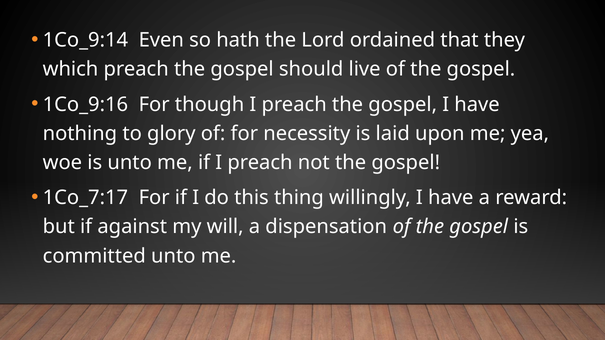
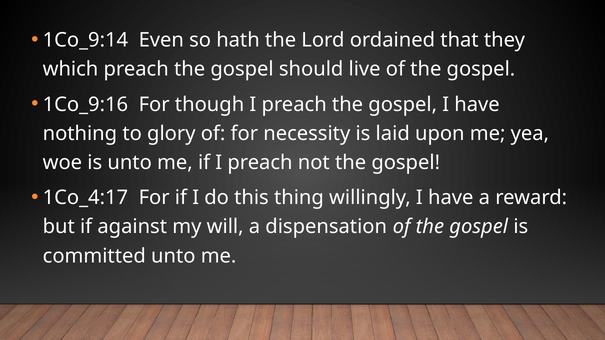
1Co_7:17: 1Co_7:17 -> 1Co_4:17
